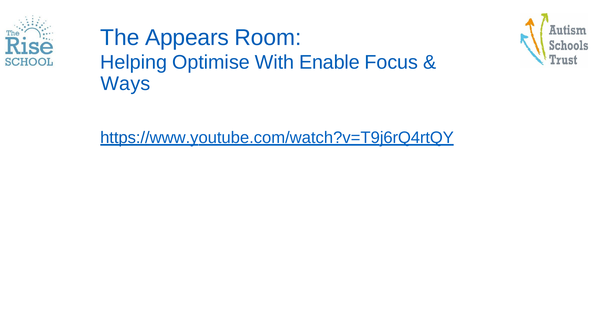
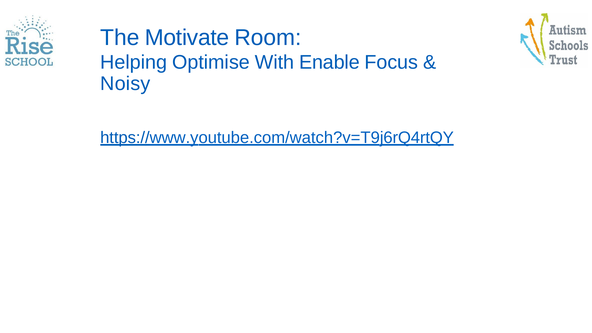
Appears: Appears -> Motivate
Ways: Ways -> Noisy
